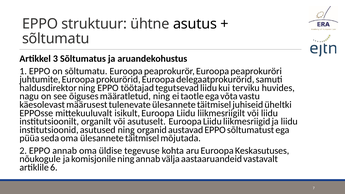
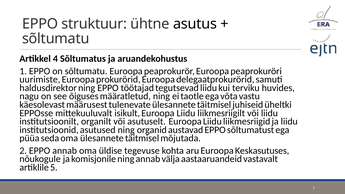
3: 3 -> 4
juhtumite: juhtumite -> uurimiste
6: 6 -> 5
